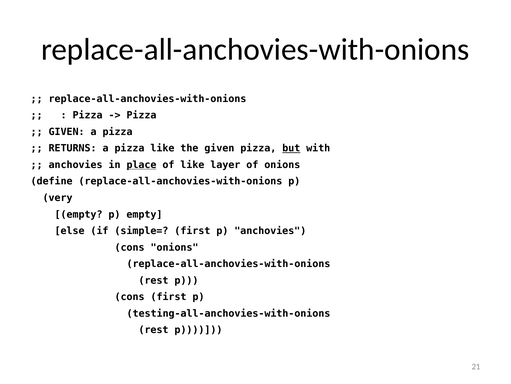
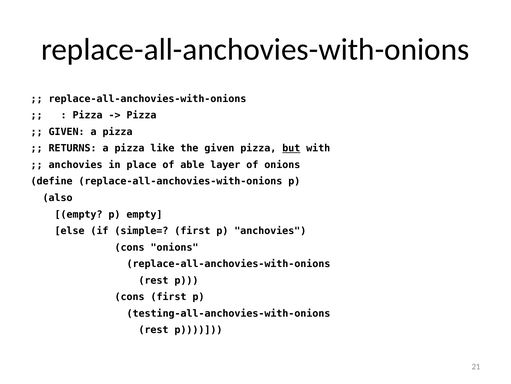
place underline: present -> none
of like: like -> able
very: very -> also
